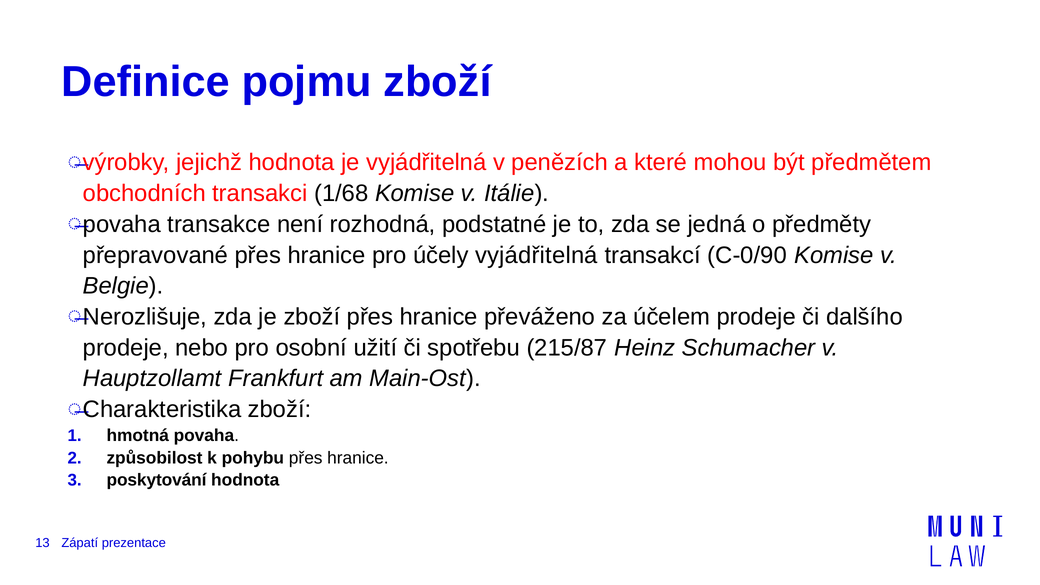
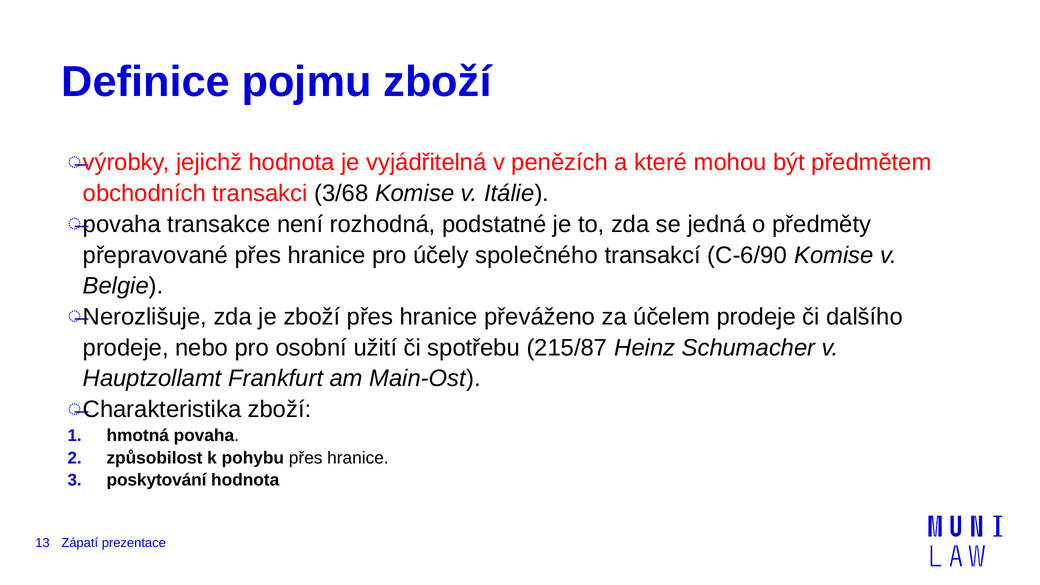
1/68: 1/68 -> 3/68
účely vyjádřitelná: vyjádřitelná -> společného
C-0/90: C-0/90 -> C-6/90
